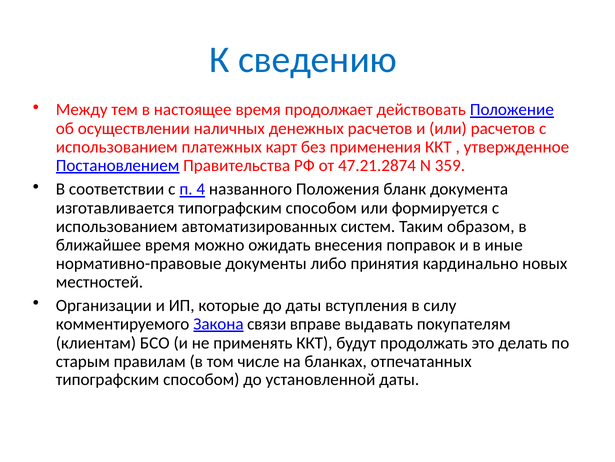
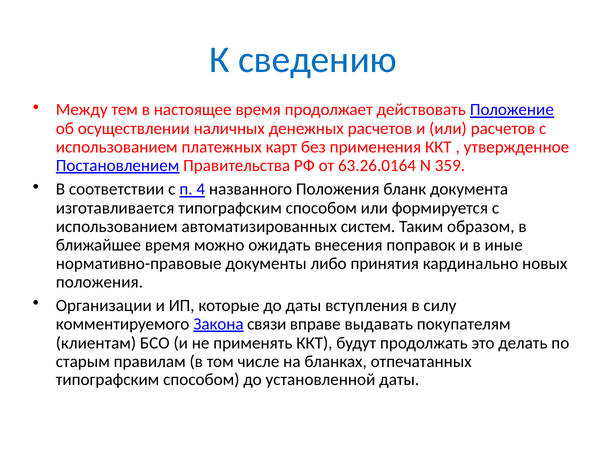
47.21.2874: 47.21.2874 -> 63.26.0164
местностей at (99, 282): местностей -> положения
